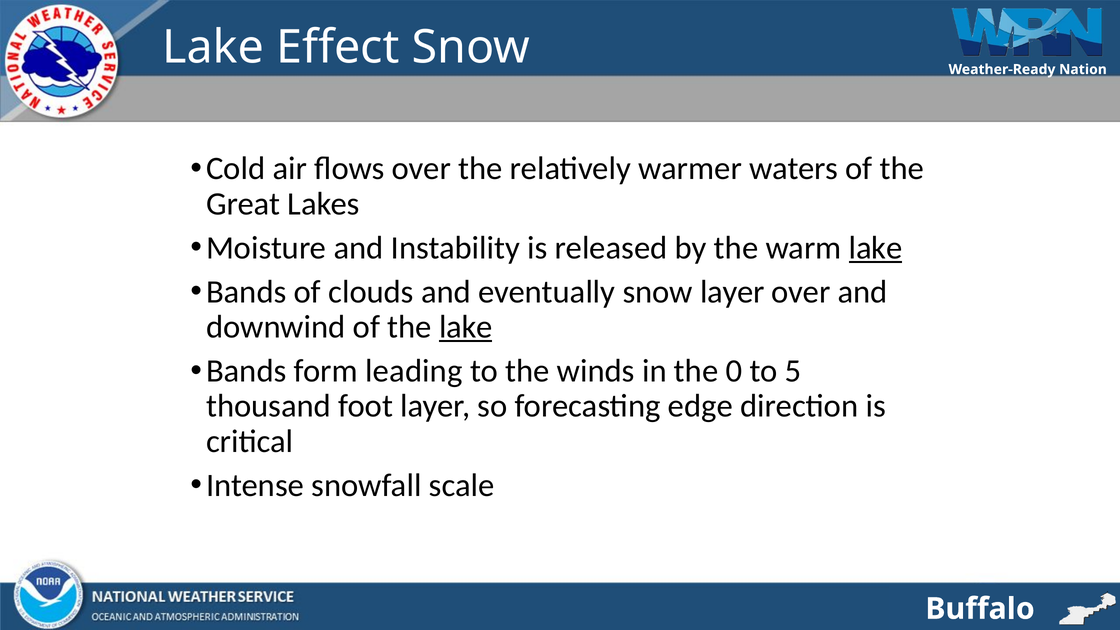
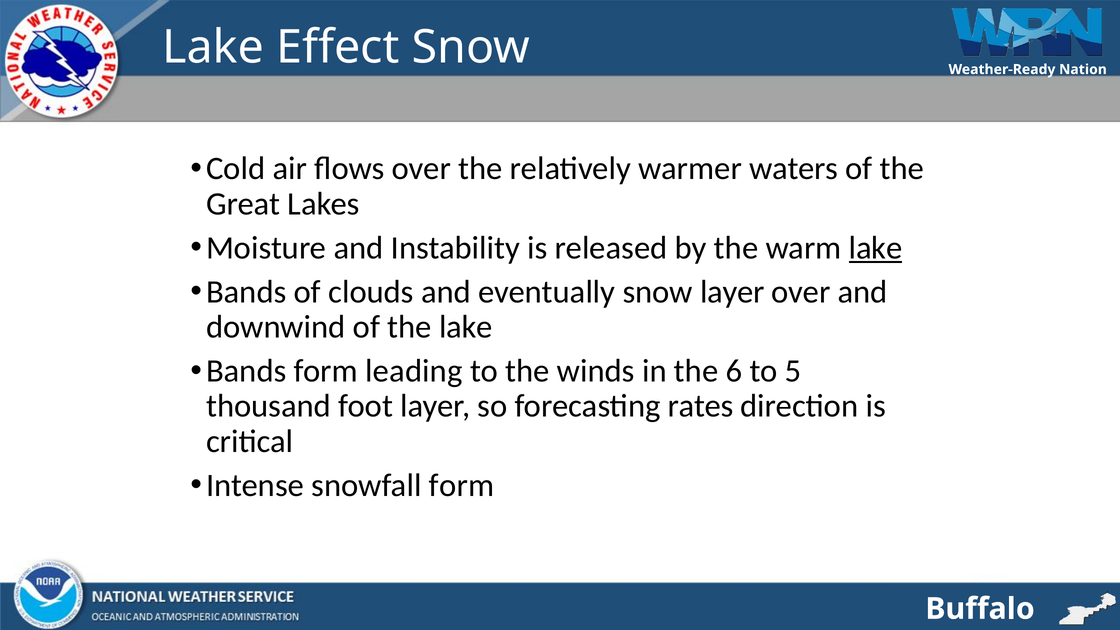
lake at (466, 327) underline: present -> none
0: 0 -> 6
edge: edge -> rates
snowfall scale: scale -> form
